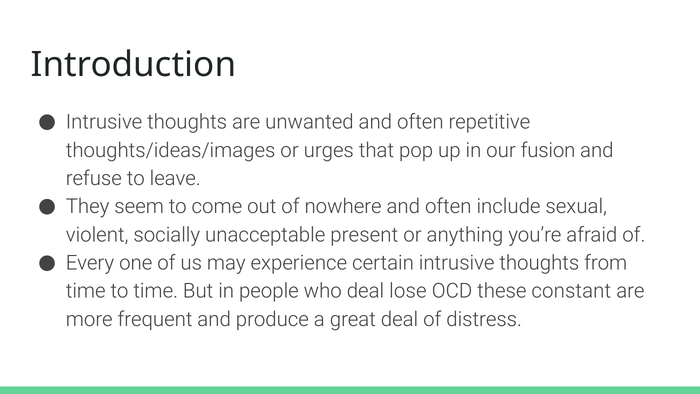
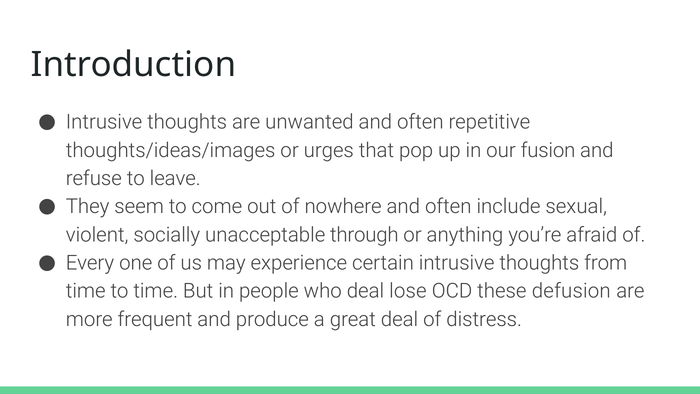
present: present -> through
constant: constant -> defusion
